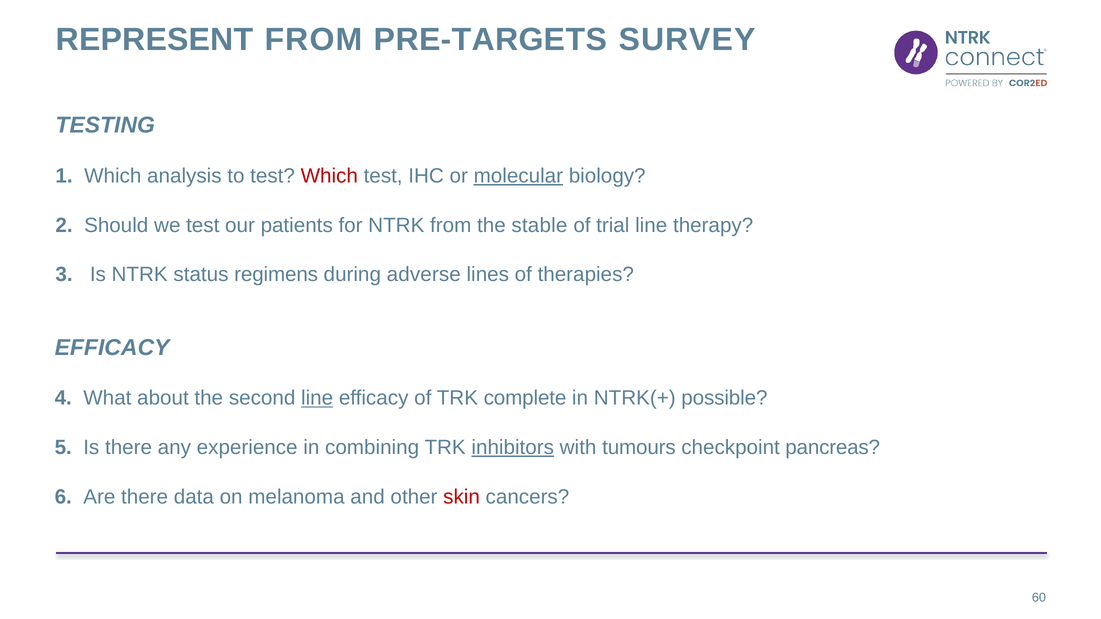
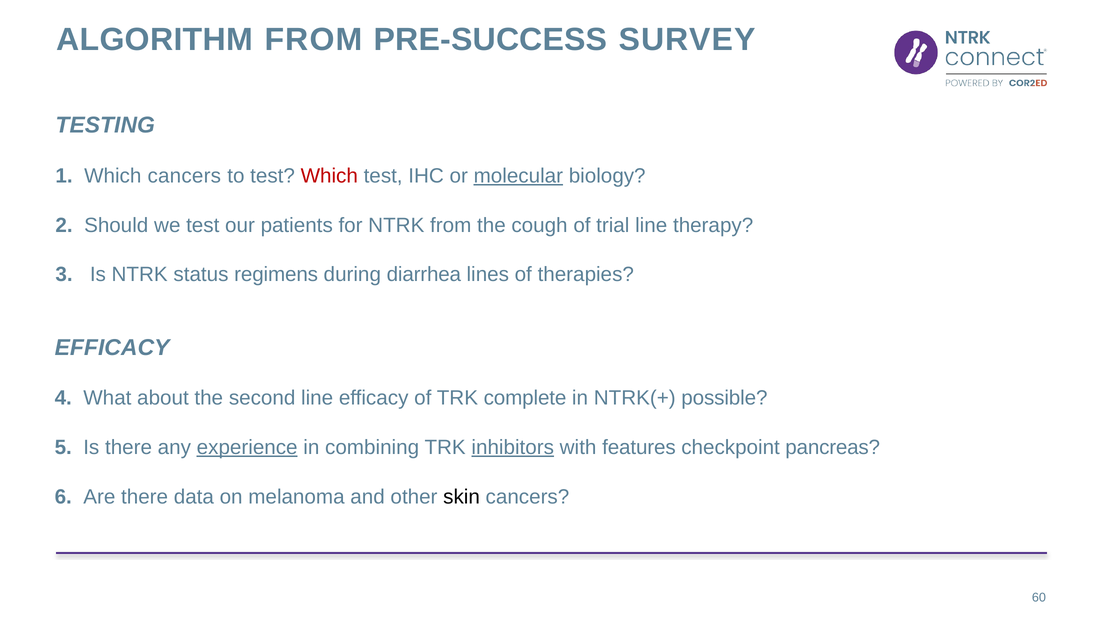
REPRESENT: REPRESENT -> ALGORITHM
PRE-TARGETS: PRE-TARGETS -> PRE-SUCCESS
Which analysis: analysis -> cancers
stable: stable -> cough
adverse: adverse -> diarrhea
line at (317, 398) underline: present -> none
experience underline: none -> present
tumours: tumours -> features
skin colour: red -> black
